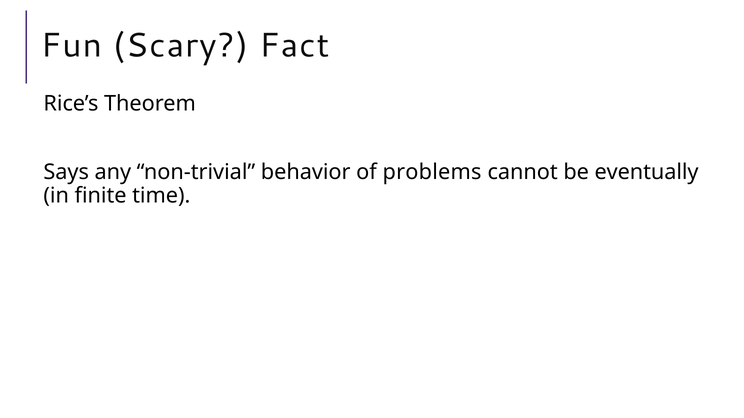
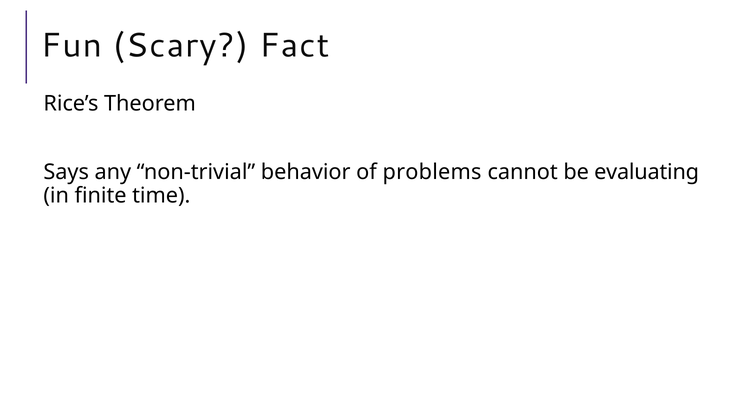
eventually: eventually -> evaluating
